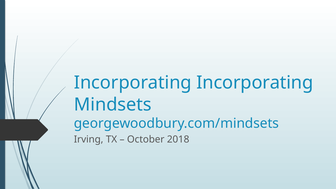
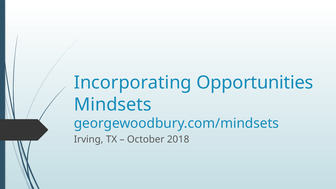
Incorporating Incorporating: Incorporating -> Opportunities
